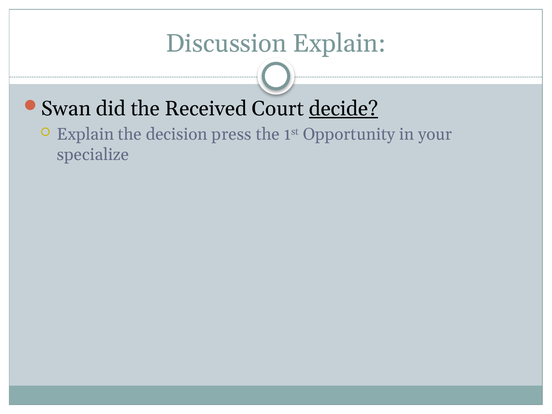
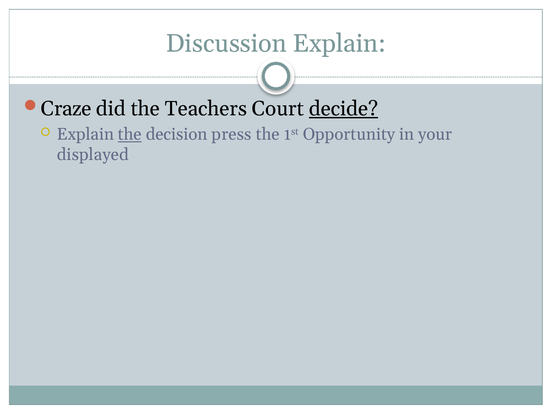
Swan: Swan -> Craze
Received: Received -> Teachers
the at (130, 134) underline: none -> present
specialize: specialize -> displayed
